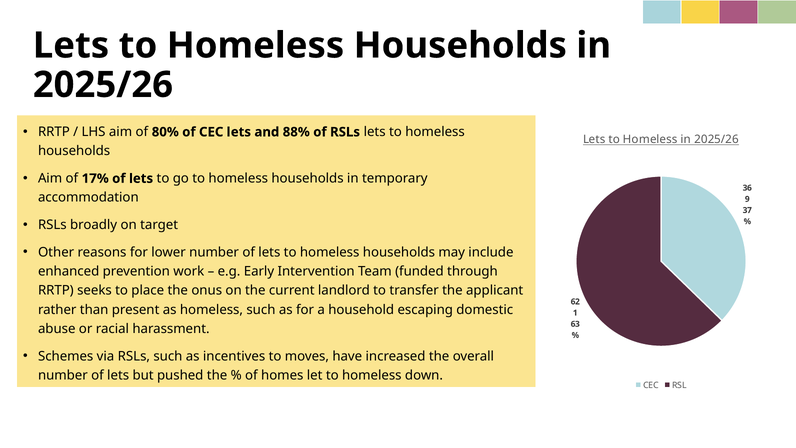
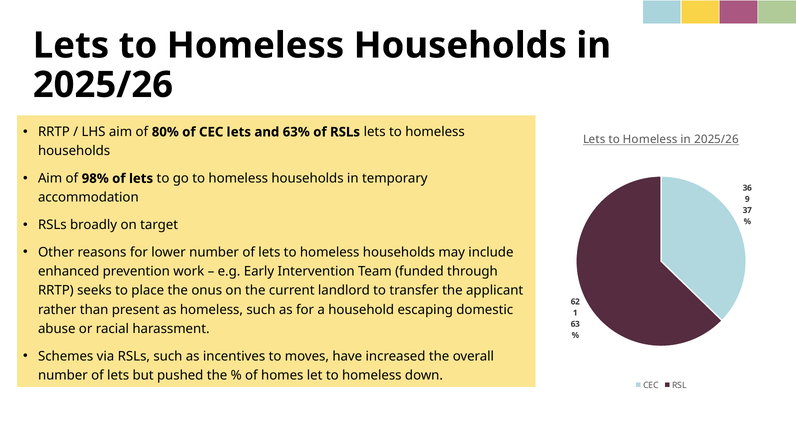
88%: 88% -> 63%
17%: 17% -> 98%
